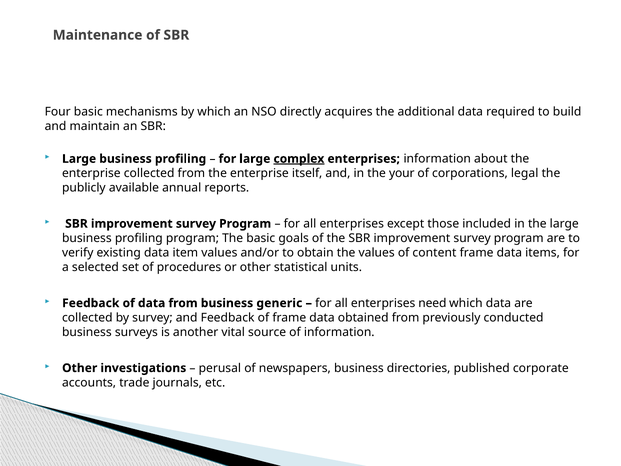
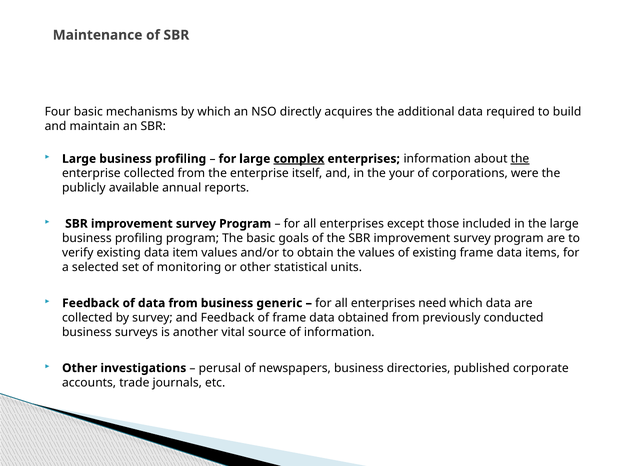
the at (520, 159) underline: none -> present
legal: legal -> were
of content: content -> existing
procedures: procedures -> monitoring
